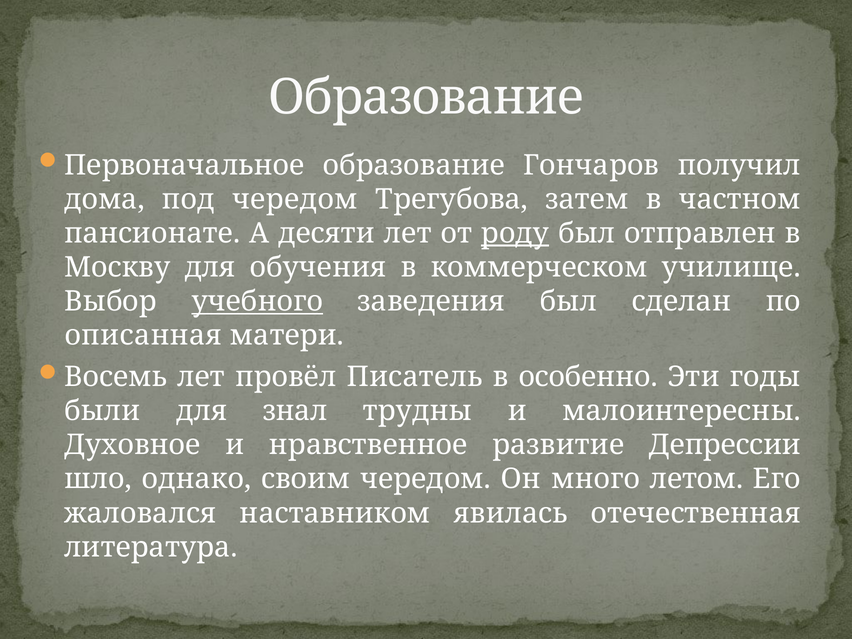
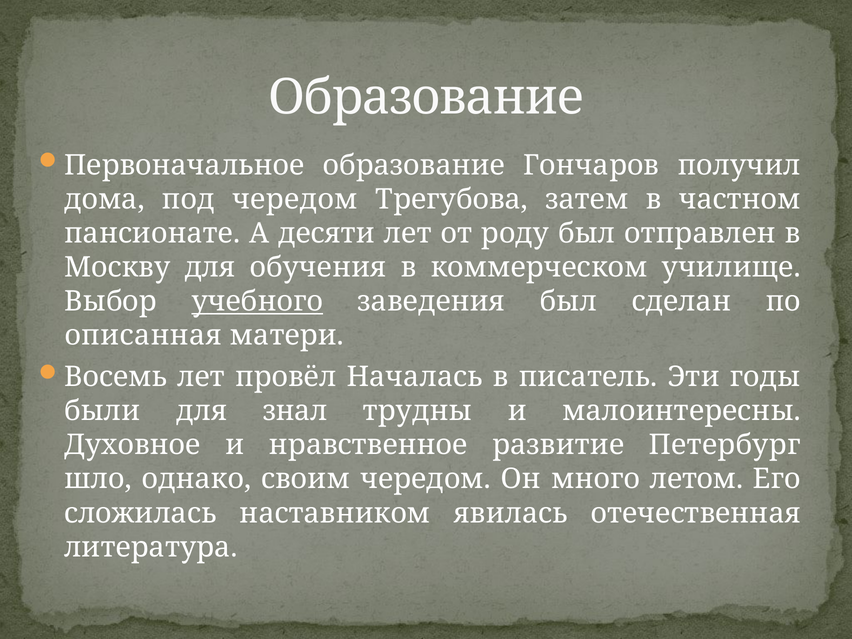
роду underline: present -> none
Писатель: Писатель -> Началась
особенно: особенно -> писатель
Депрессии: Депрессии -> Петербург
жаловался: жаловался -> сложилась
